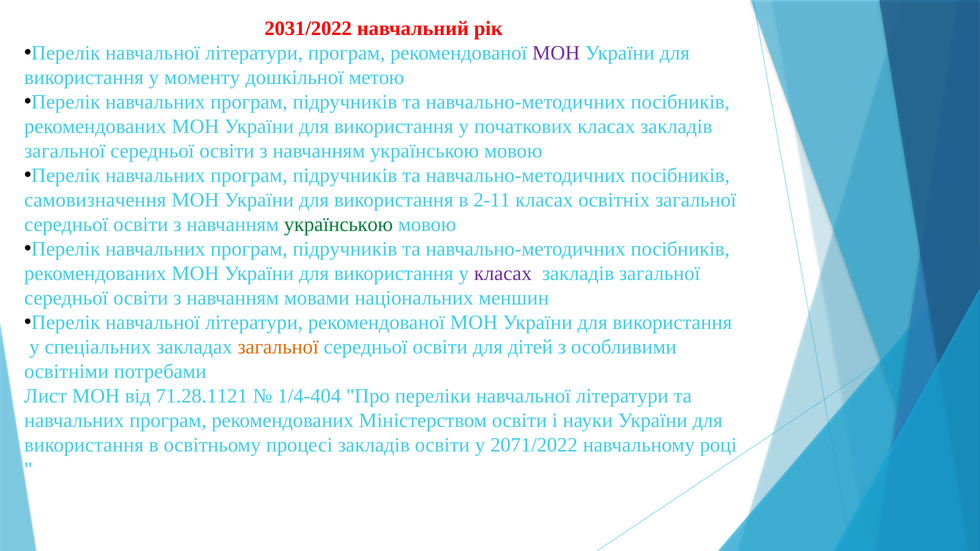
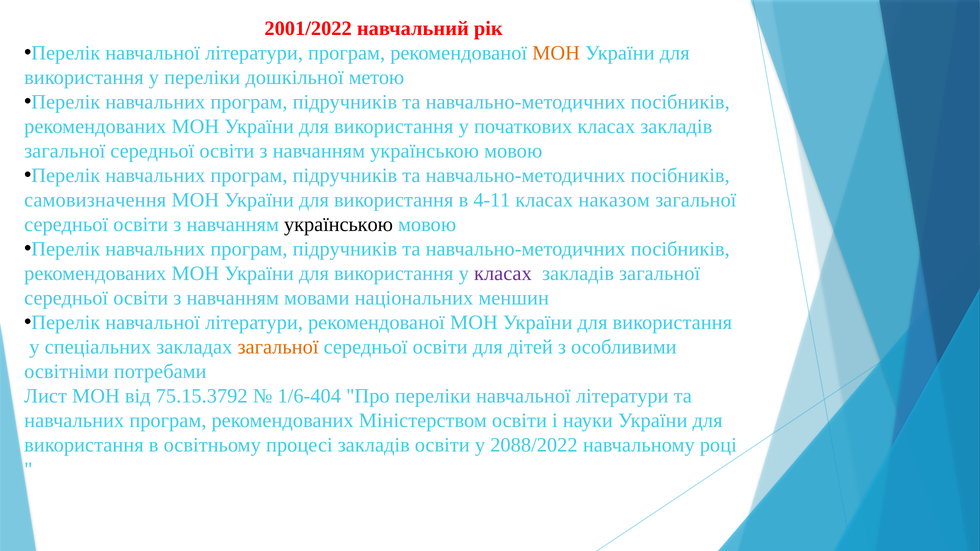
2031/2022: 2031/2022 -> 2001/2022
МОН at (556, 53) colour: purple -> orange
у моменту: моменту -> переліки
2-11: 2-11 -> 4-11
освітніх: освітніх -> наказом
українською at (339, 225) colour: green -> black
71.28.1121: 71.28.1121 -> 75.15.3792
1/4-404: 1/4-404 -> 1/6-404
2071/2022: 2071/2022 -> 2088/2022
